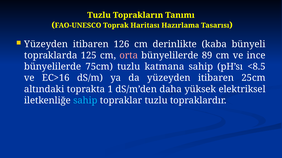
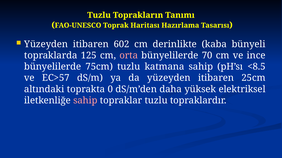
126: 126 -> 602
89: 89 -> 70
EC>16: EC>16 -> EC>57
1: 1 -> 0
sahip at (85, 101) colour: light blue -> pink
